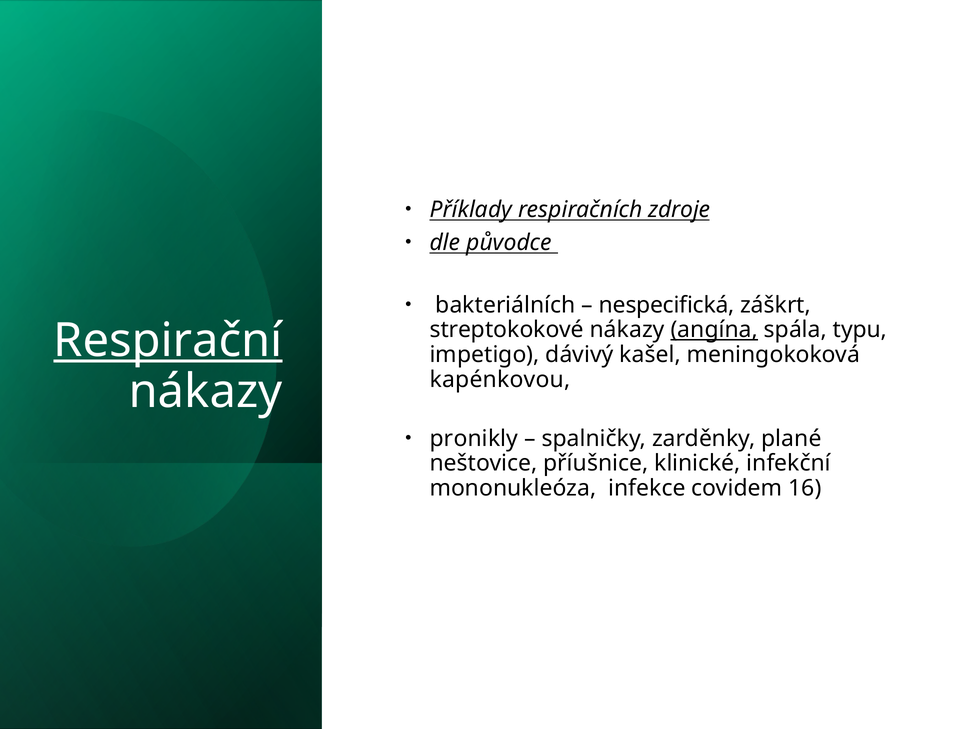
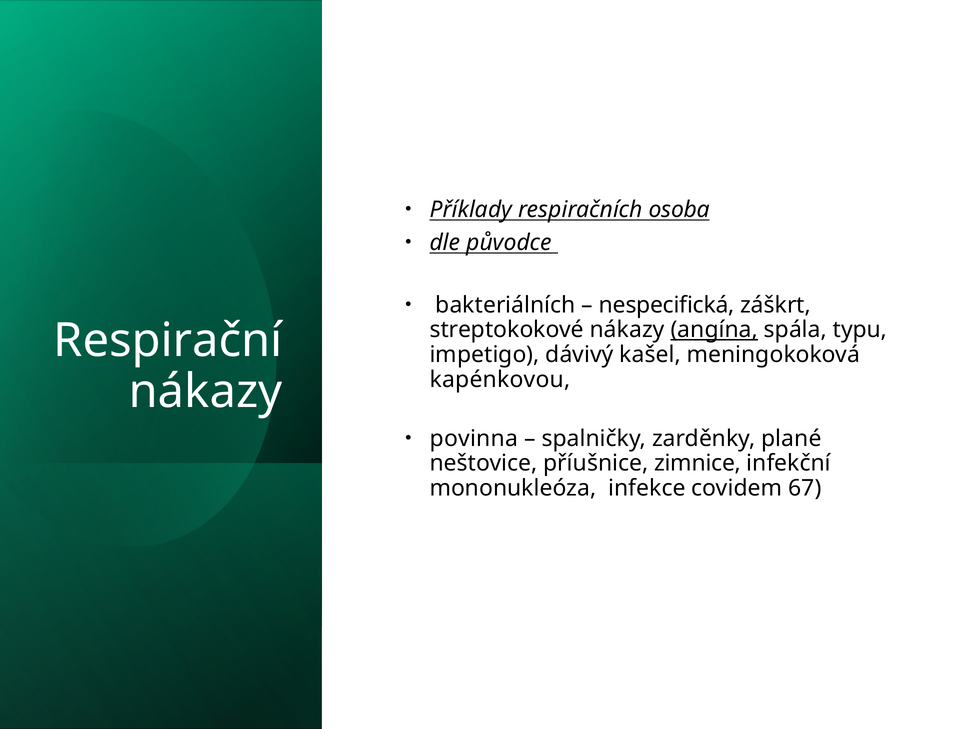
zdroje: zdroje -> osoba
Respirační underline: present -> none
pronikly: pronikly -> povinna
klinické: klinické -> zimnice
16: 16 -> 67
